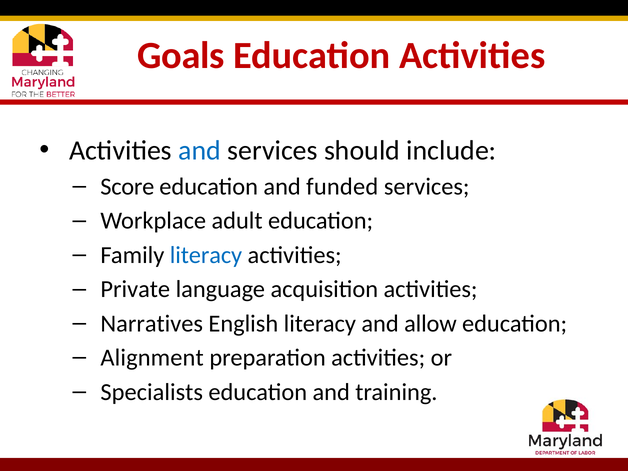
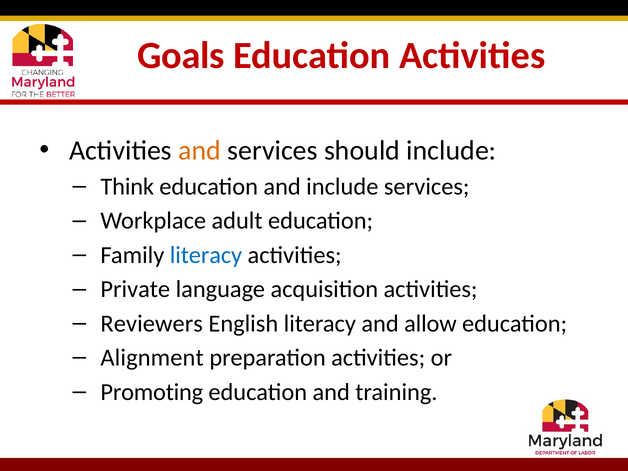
and at (200, 151) colour: blue -> orange
Score: Score -> Think
and funded: funded -> include
Narratives: Narratives -> Reviewers
Specialists: Specialists -> Promoting
